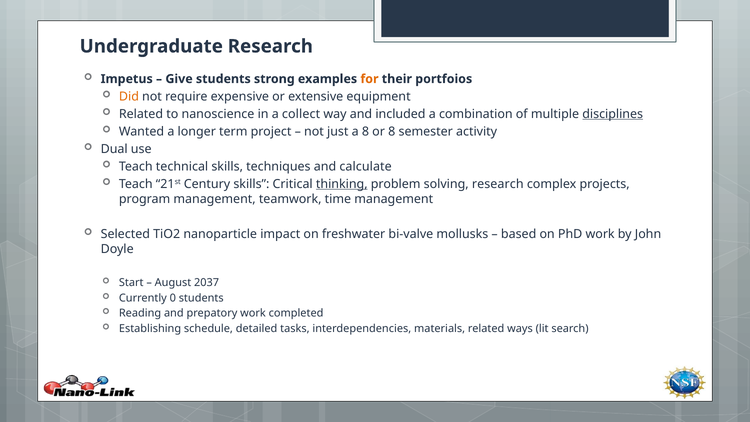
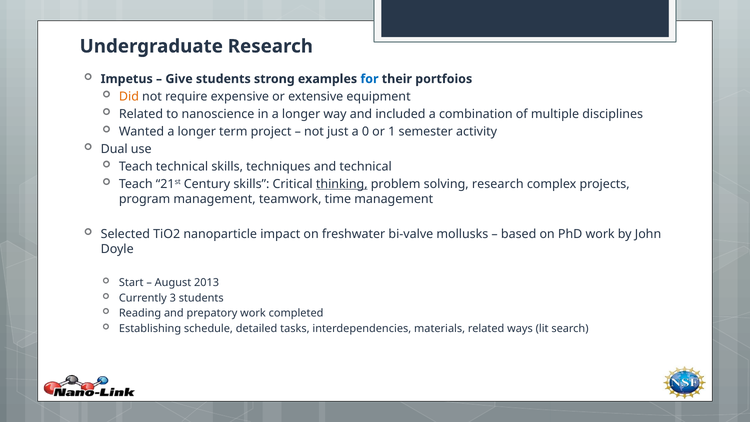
for colour: orange -> blue
in a collect: collect -> longer
disciplines underline: present -> none
a 8: 8 -> 0
or 8: 8 -> 1
and calculate: calculate -> technical
2037: 2037 -> 2013
0: 0 -> 3
